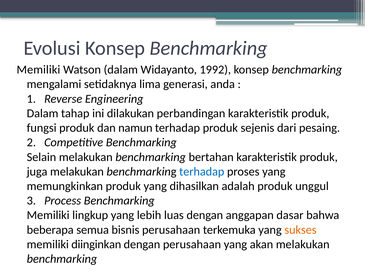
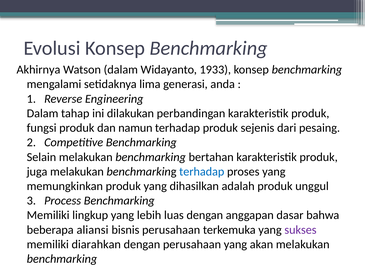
Memiliki at (38, 70): Memiliki -> Akhirnya
1992: 1992 -> 1933
semua: semua -> aliansi
sukses colour: orange -> purple
diinginkan: diinginkan -> diarahkan
